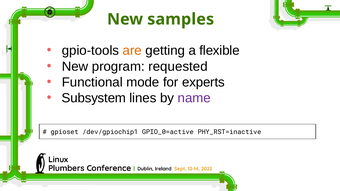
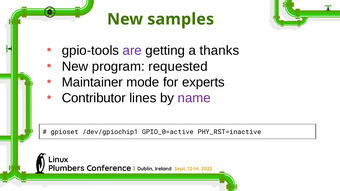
are colour: orange -> purple
flexible: flexible -> thanks
Functional: Functional -> Maintainer
Subsystem: Subsystem -> Contributor
